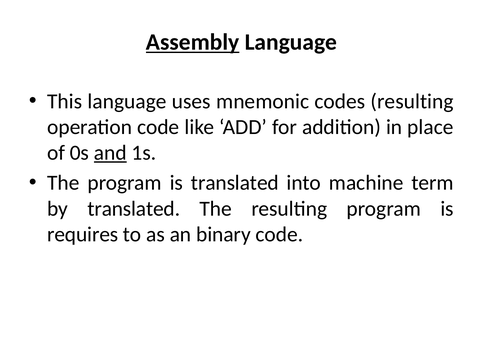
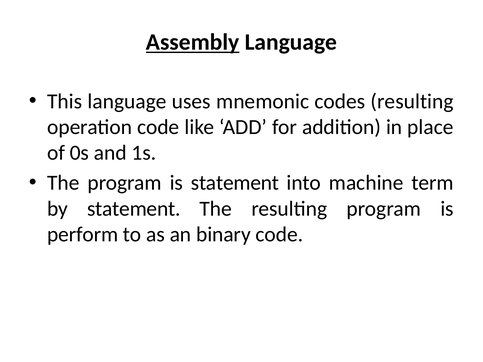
and underline: present -> none
is translated: translated -> statement
by translated: translated -> statement
requires: requires -> perform
